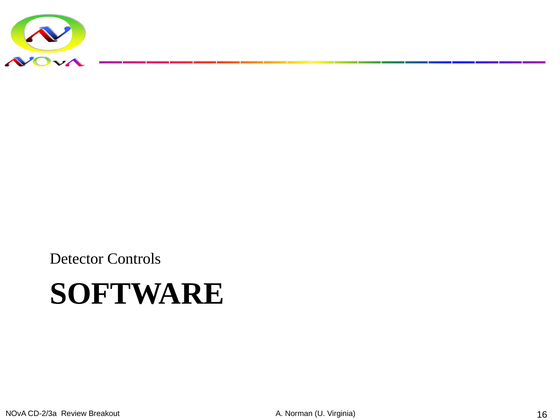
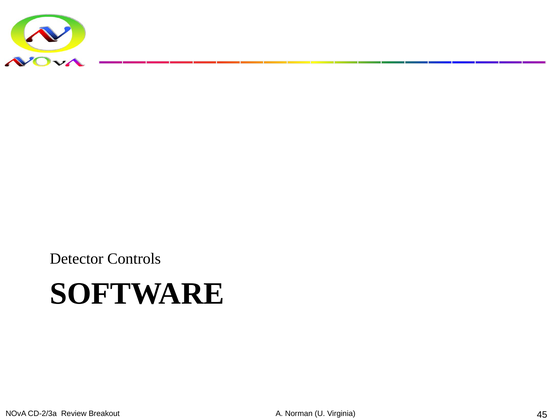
16: 16 -> 45
